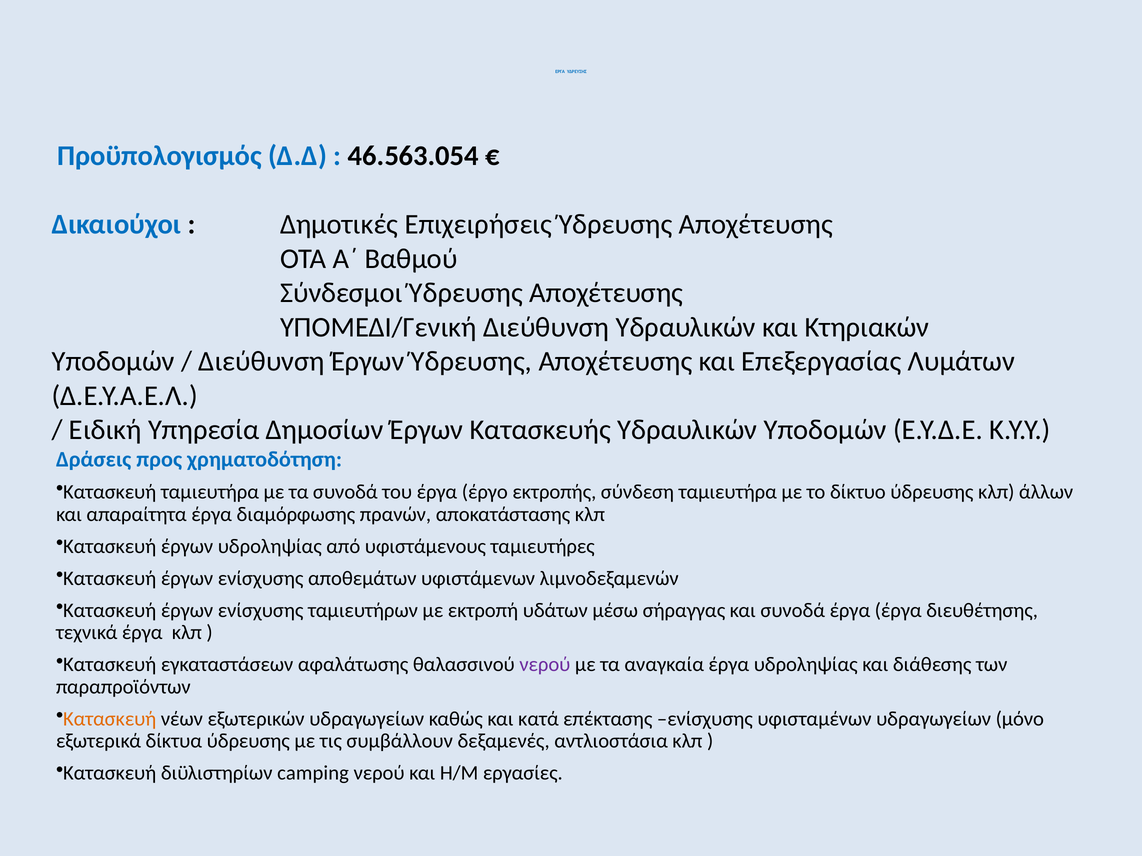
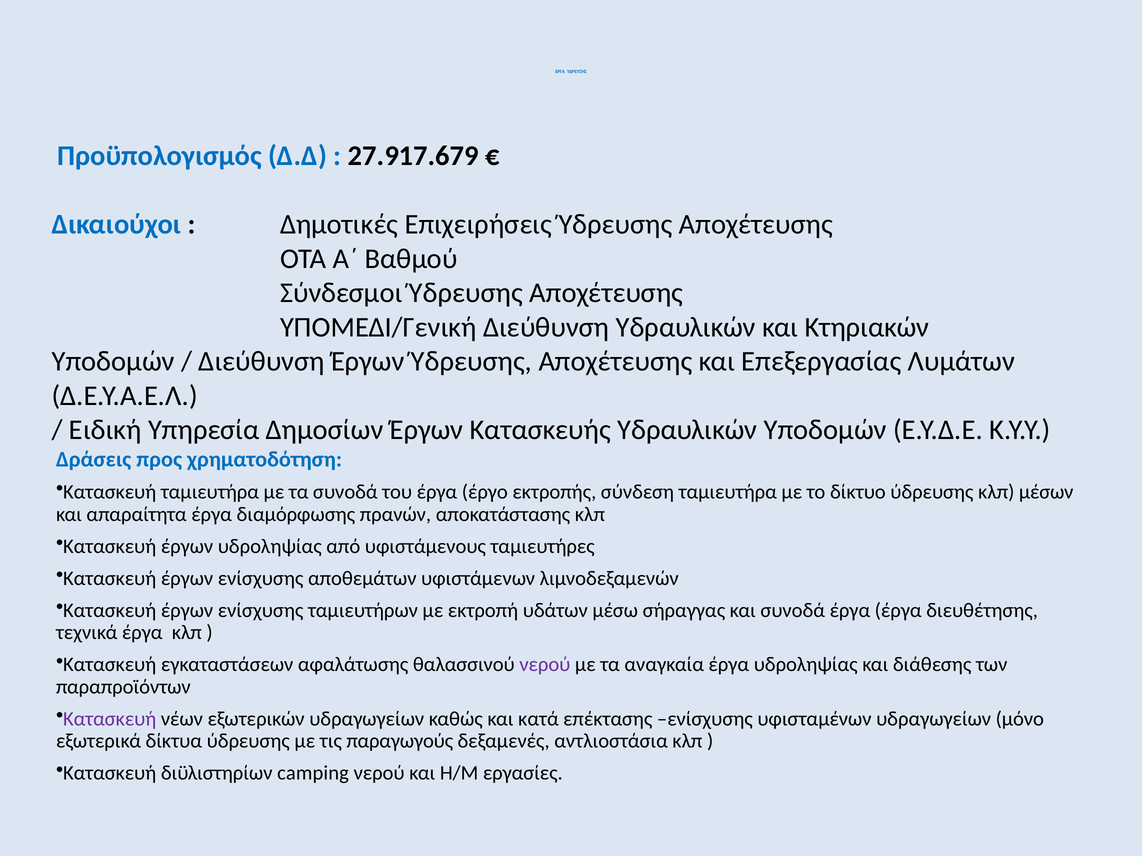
46.563.054: 46.563.054 -> 27.917.679
άλλων: άλλων -> μέσων
Κατασκευή at (110, 719) colour: orange -> purple
συμβάλλουν: συμβάλλουν -> παραγωγούς
